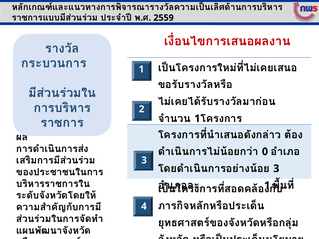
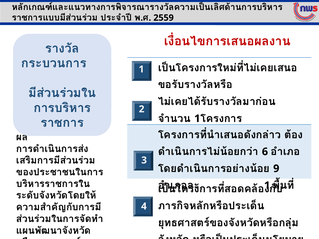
0: 0 -> 6
3 at (276, 169): 3 -> 9
